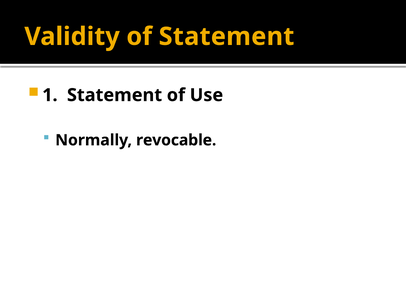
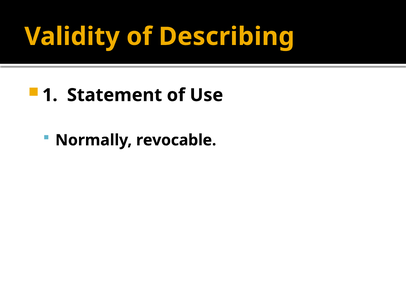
of Statement: Statement -> Describing
